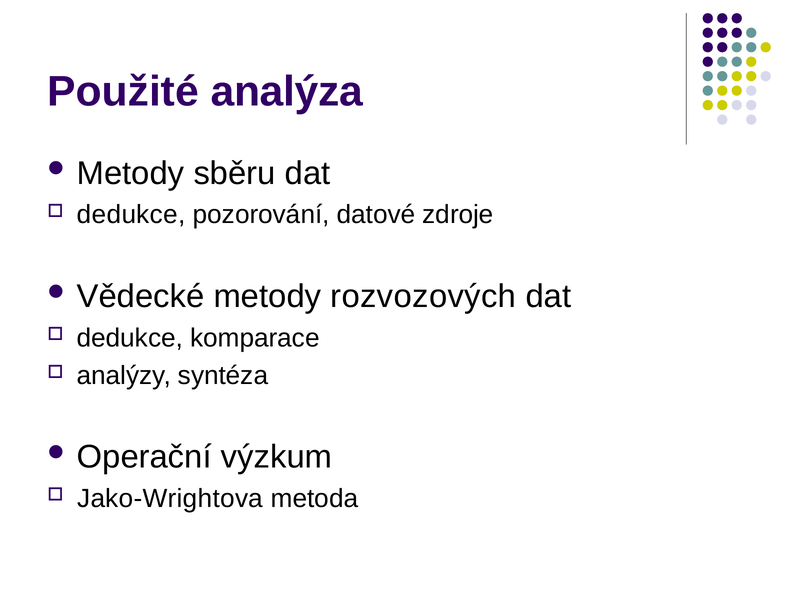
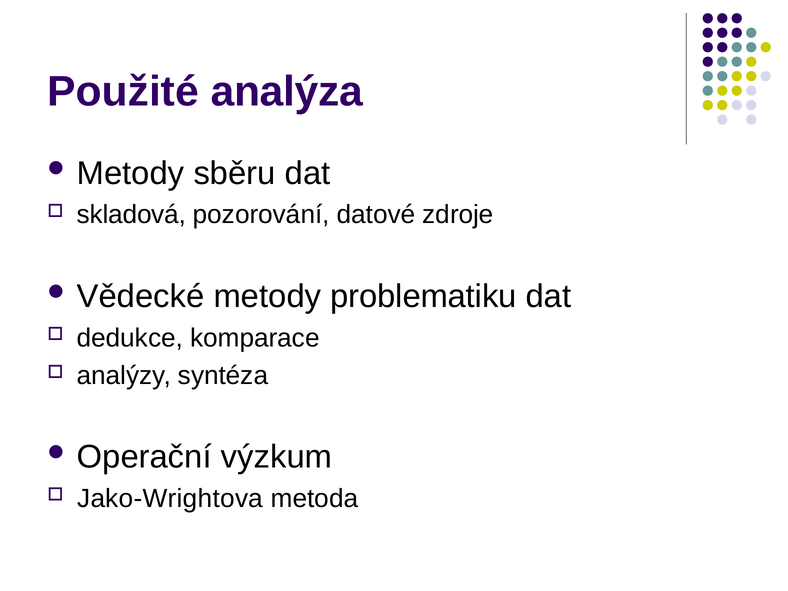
dedukce at (131, 215): dedukce -> skladová
rozvozových: rozvozových -> problematiku
